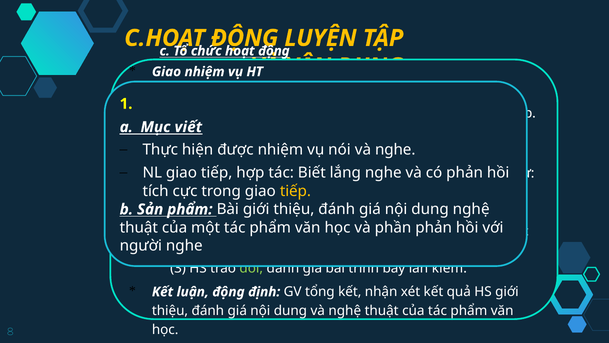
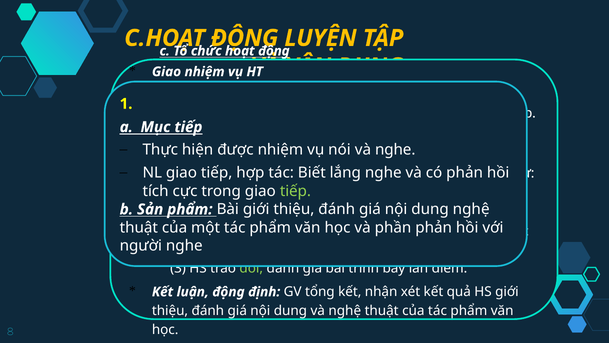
Mục viết: viết -> tiếp
tiếp at (295, 191) colour: yellow -> light green
kiểm: kiểm -> điểm
